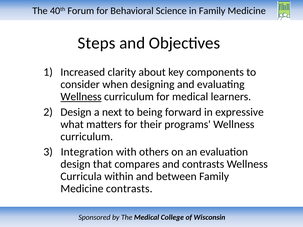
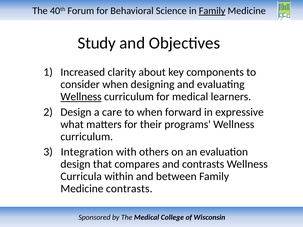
Family at (212, 11) underline: none -> present
Steps: Steps -> Study
next: next -> care
to being: being -> when
